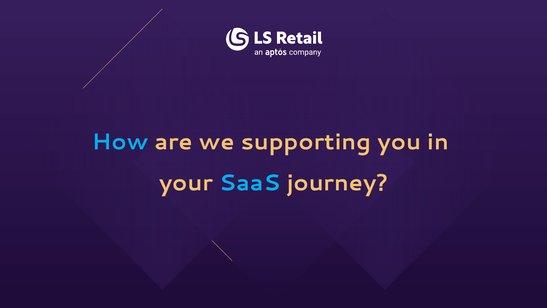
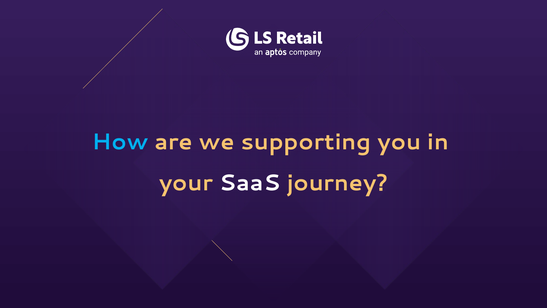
SaaS colour: light blue -> white
